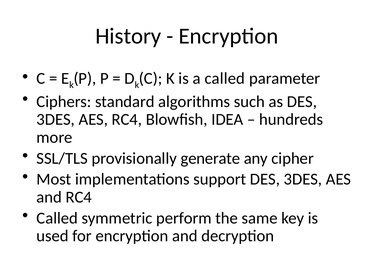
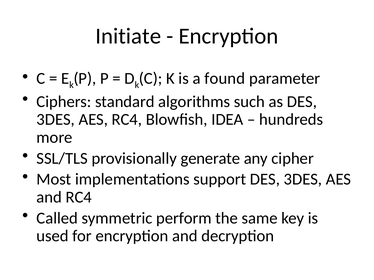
History: History -> Initiate
a called: called -> found
